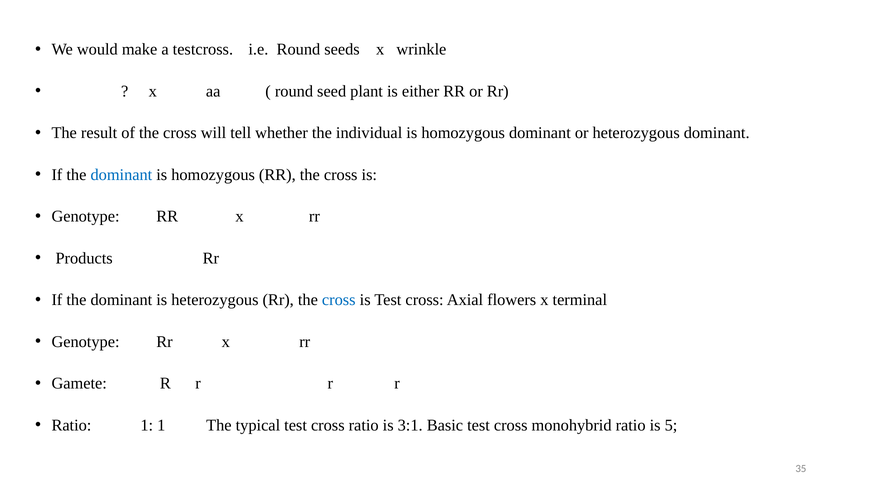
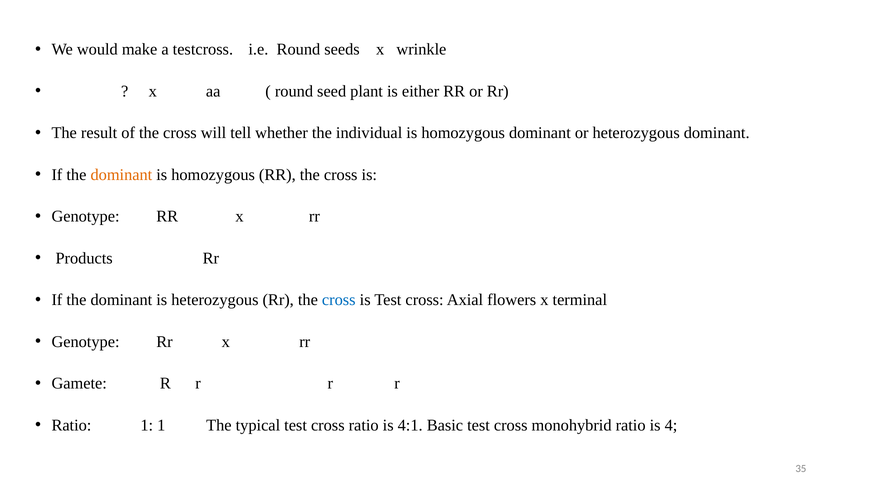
dominant at (121, 175) colour: blue -> orange
3:1: 3:1 -> 4:1
5: 5 -> 4
